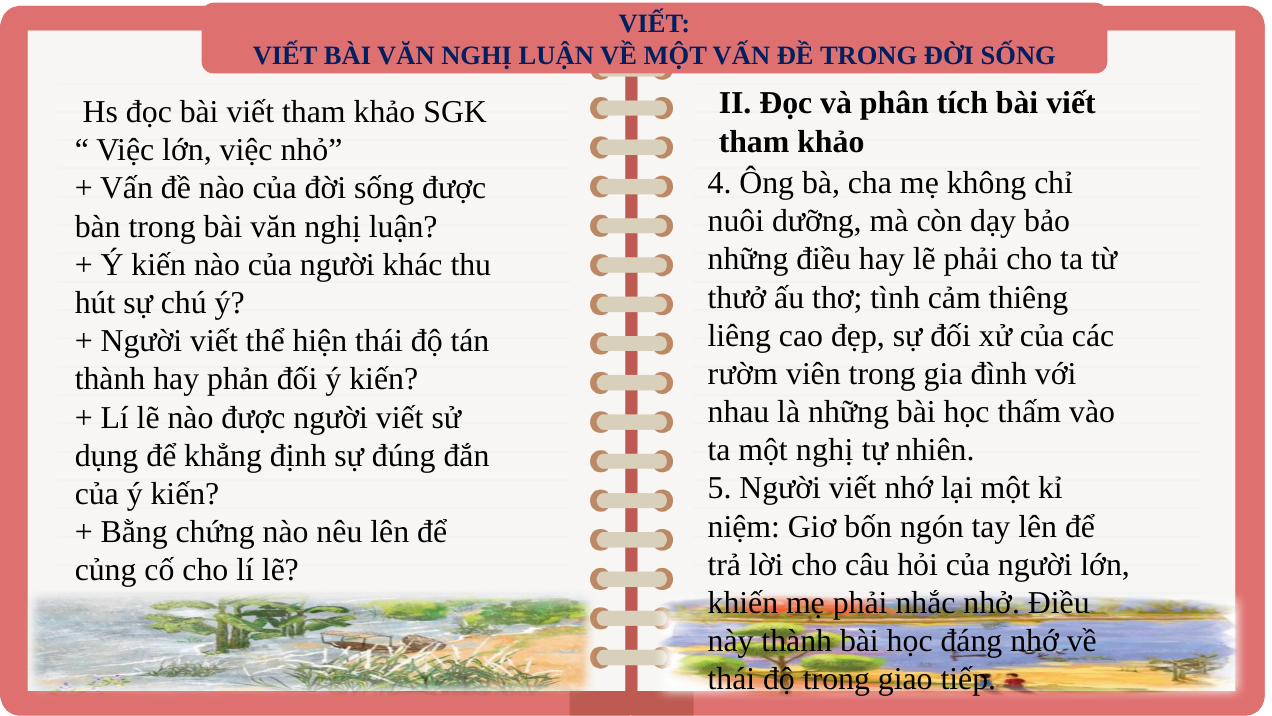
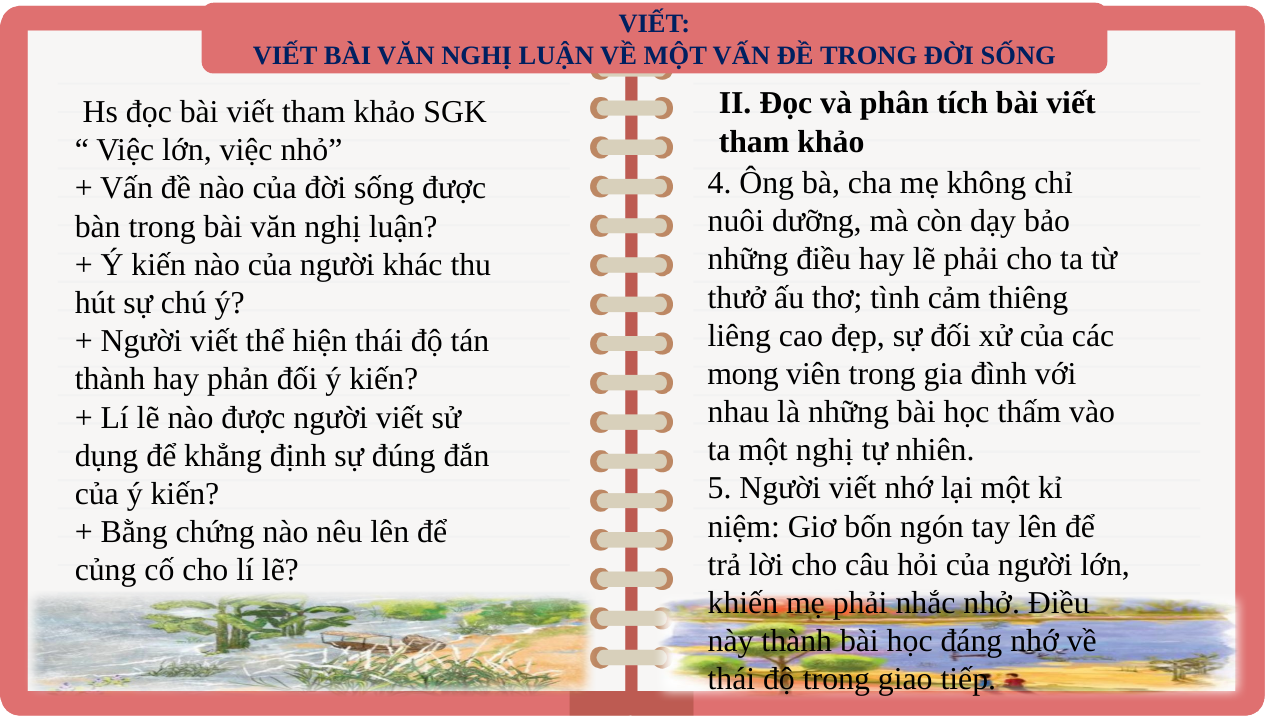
rườm: rườm -> mong
